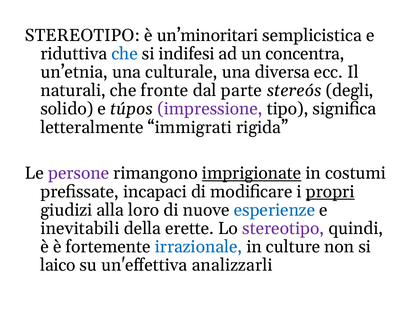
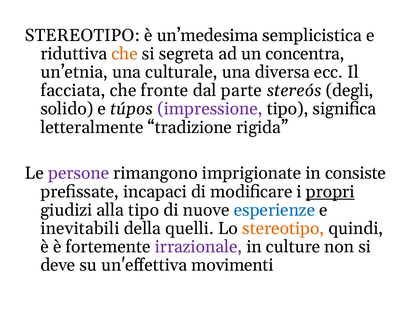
un’minoritari: un’minoritari -> un’medesima
che at (125, 54) colour: blue -> orange
indifesi: indifesi -> segreta
naturali: naturali -> facciata
immigrati: immigrati -> tradizione
imprigionate underline: present -> none
costumi: costumi -> consiste
alla loro: loro -> tipo
erette: erette -> quelli
stereotipo at (283, 229) colour: purple -> orange
irrazionale colour: blue -> purple
laico: laico -> deve
analizzarli: analizzarli -> movimenti
